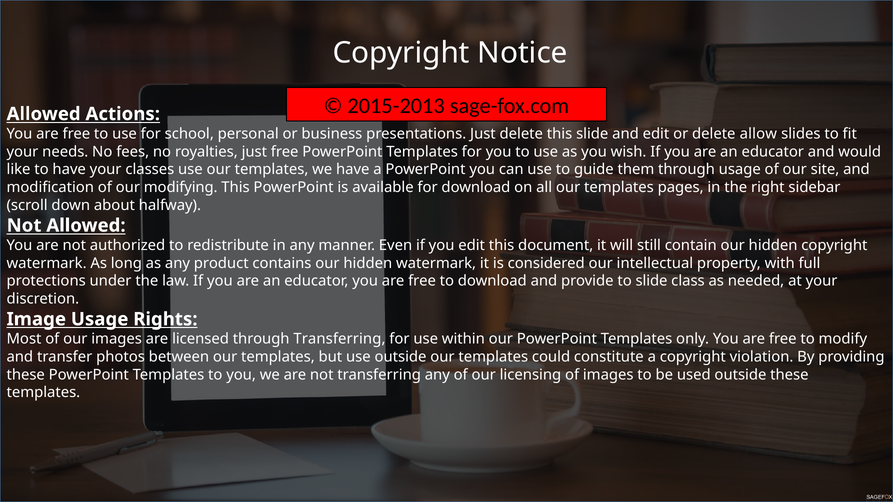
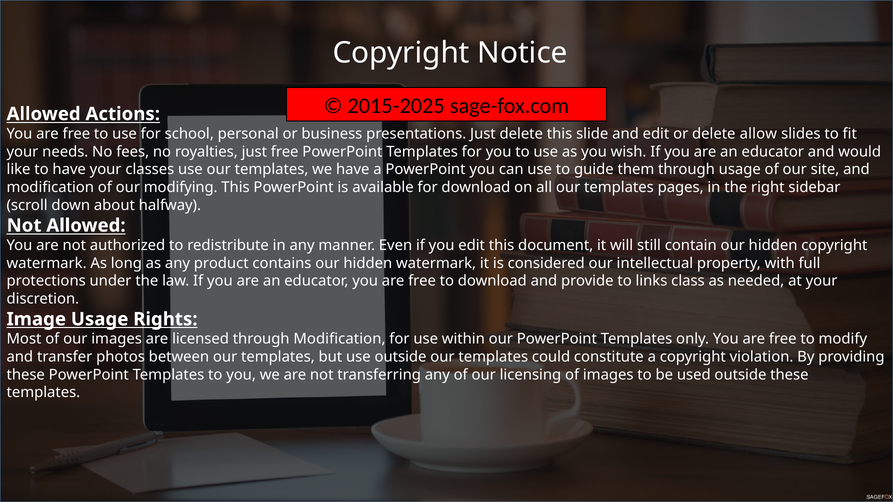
2015-2013: 2015-2013 -> 2015-2025
to slide: slide -> links
through Transferring: Transferring -> Modification
